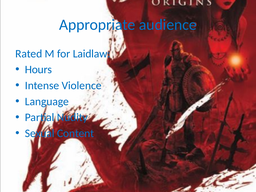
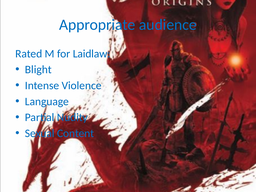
Hours: Hours -> Blight
